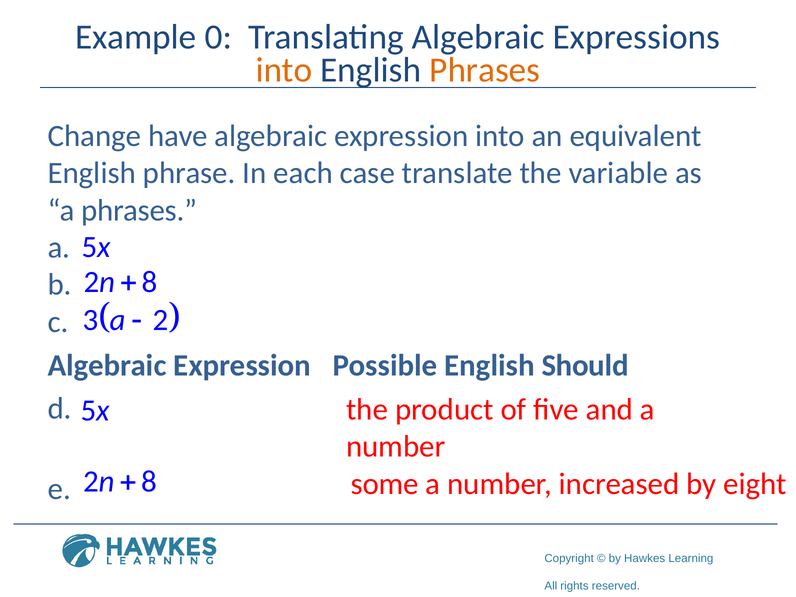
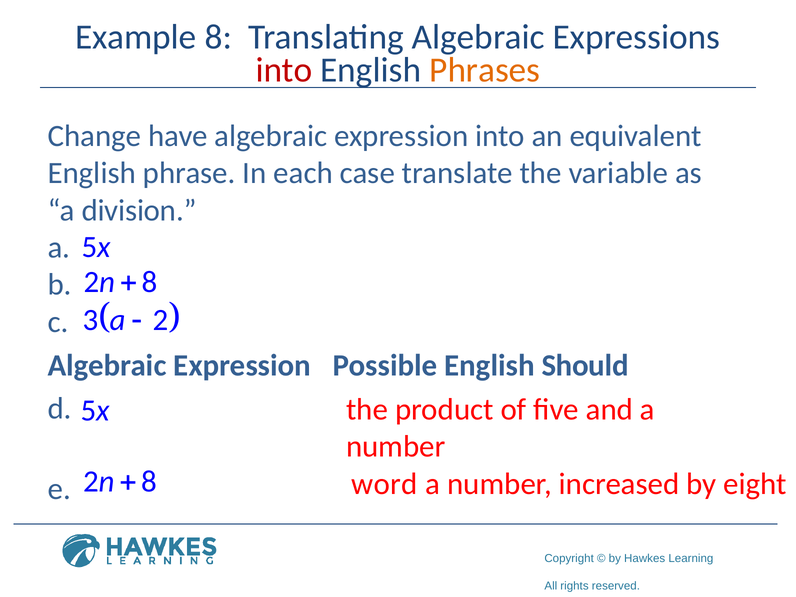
Example 0: 0 -> 8
into at (284, 70) colour: orange -> red
a phrases: phrases -> division
some: some -> word
